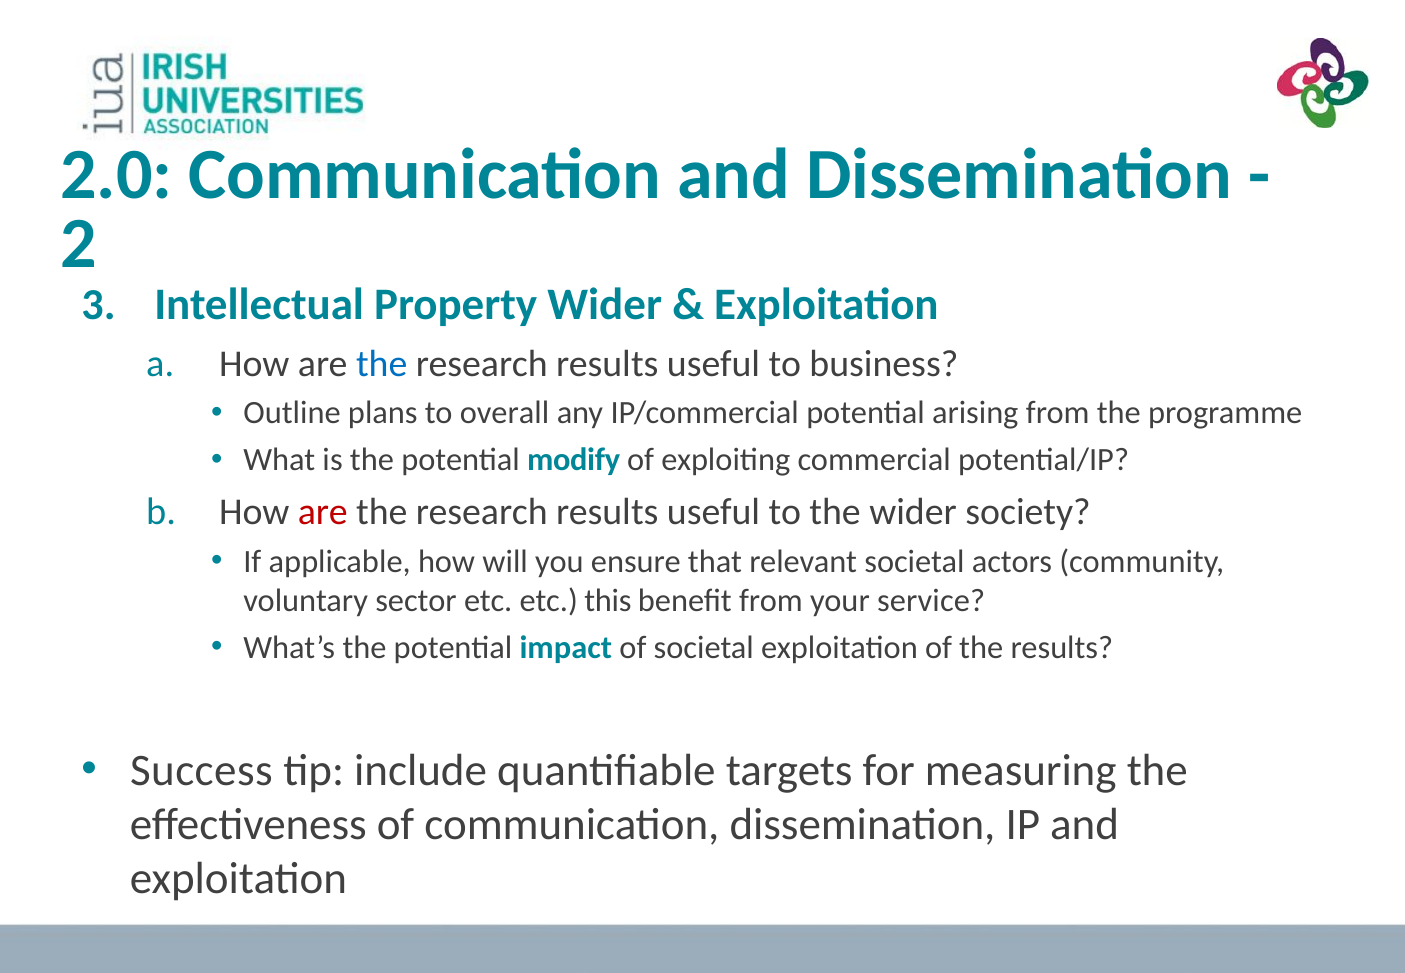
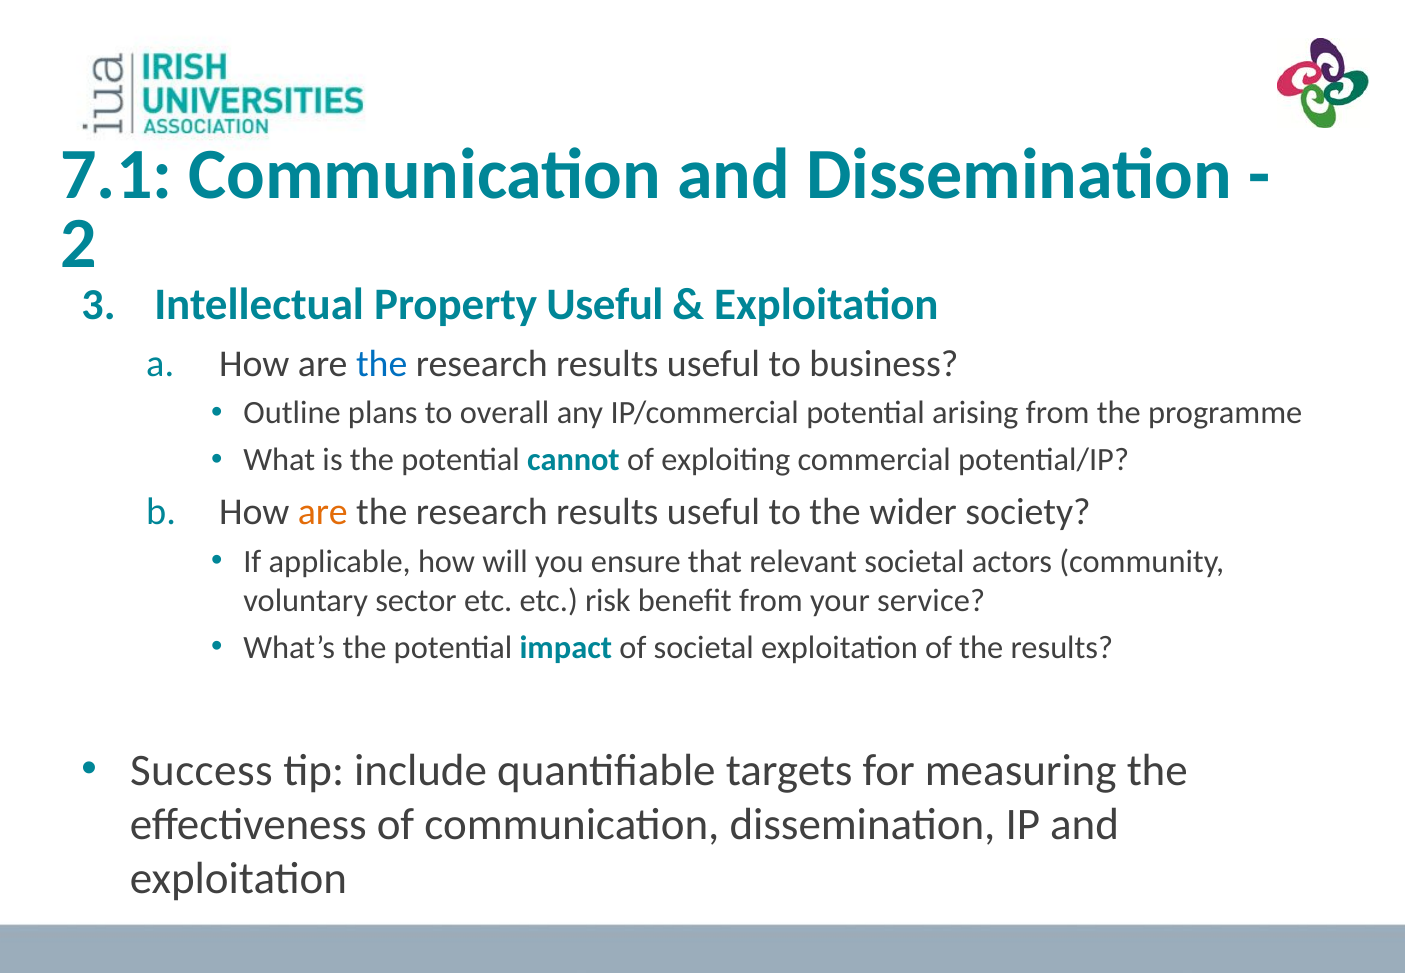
2.0: 2.0 -> 7.1
Property Wider: Wider -> Useful
modify: modify -> cannot
are at (323, 512) colour: red -> orange
this: this -> risk
